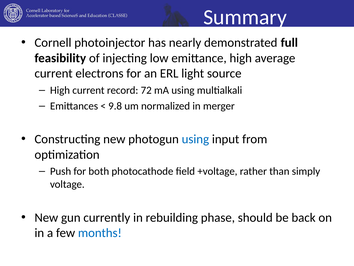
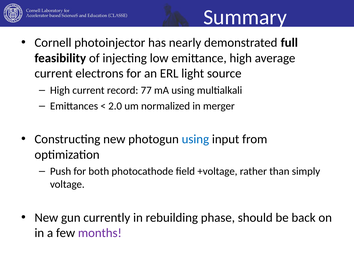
72: 72 -> 77
9.8: 9.8 -> 2.0
months colour: blue -> purple
